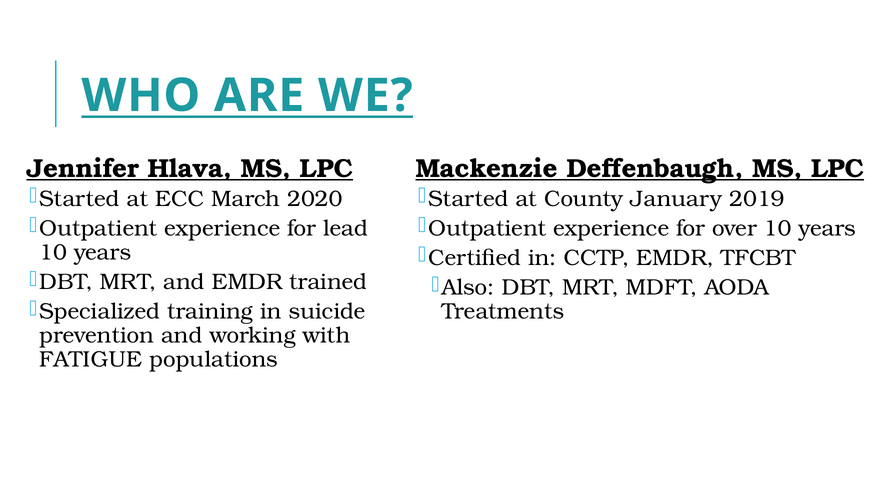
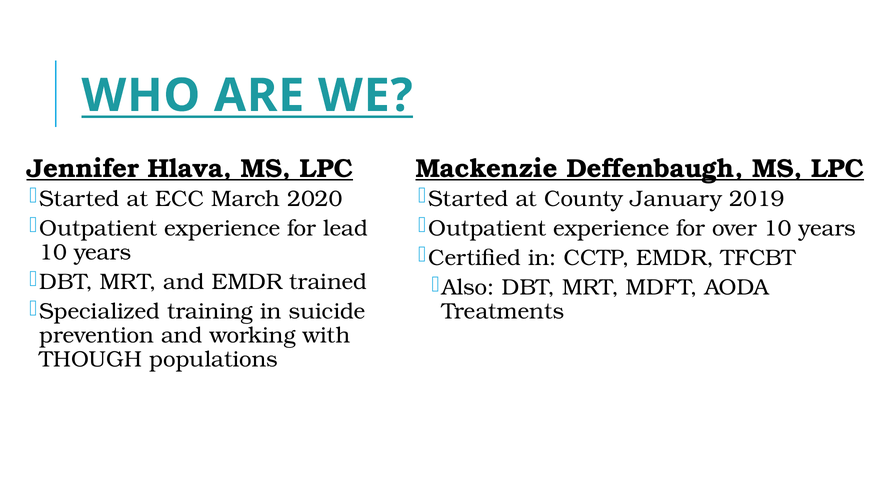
FATIGUE: FATIGUE -> THOUGH
